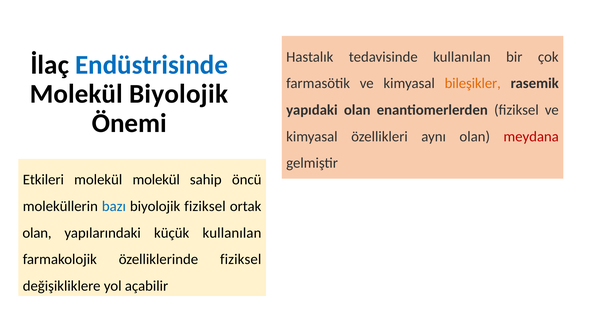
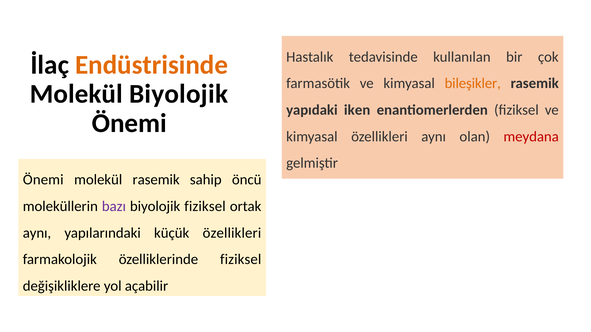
Endüstrisinde colour: blue -> orange
yapıdaki olan: olan -> iken
Etkileri at (43, 180): Etkileri -> Önemi
molekül molekül: molekül -> rasemik
bazı colour: blue -> purple
olan at (37, 233): olan -> aynı
küçük kullanılan: kullanılan -> özellikleri
